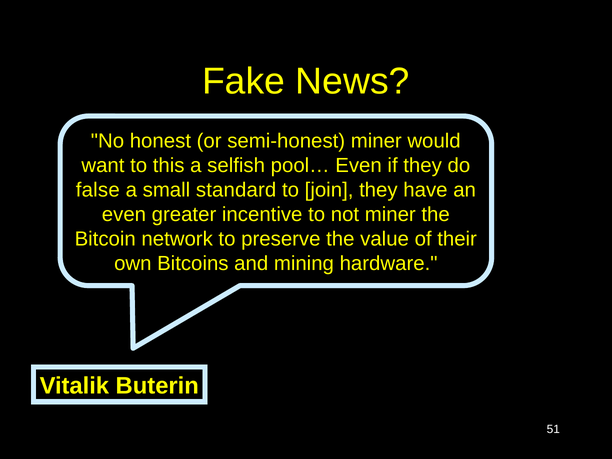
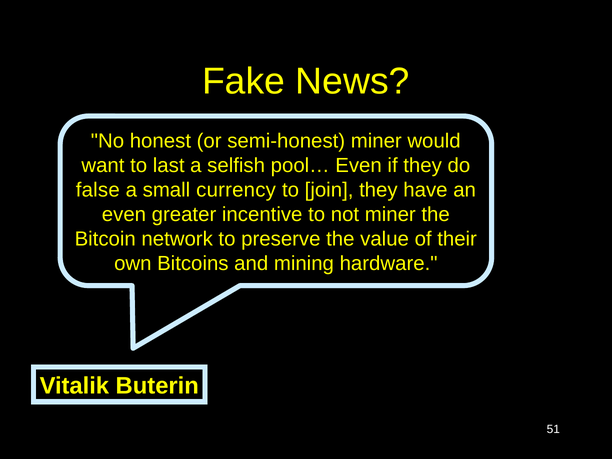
this: this -> last
standard: standard -> currency
